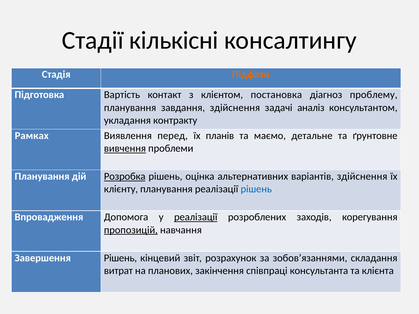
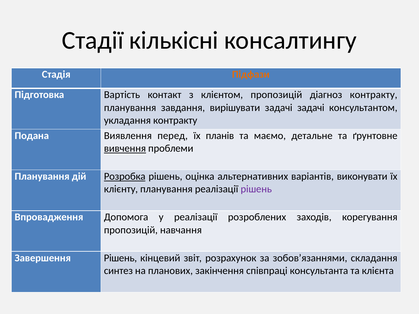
клієнтом постановка: постановка -> пропозицій
діагноз проблему: проблему -> контракту
завдання здійснення: здійснення -> вирішувати
задачі аналіз: аналіз -> задачі
Рамках: Рамках -> Подана
варіантів здійснення: здійснення -> виконувати
рішень at (256, 189) colour: blue -> purple
реалізації at (196, 217) underline: present -> none
пропозицій at (131, 230) underline: present -> none
витрат: витрат -> синтез
